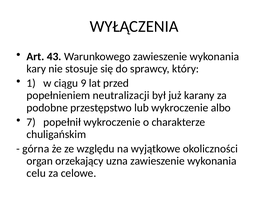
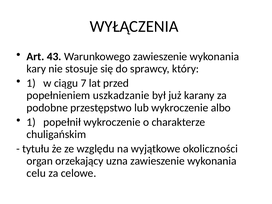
9: 9 -> 7
neutralizacji: neutralizacji -> uszkadzanie
7 at (31, 122): 7 -> 1
górna: górna -> tytułu
